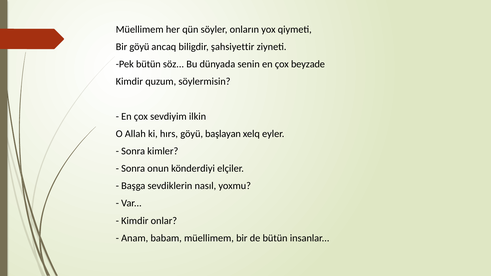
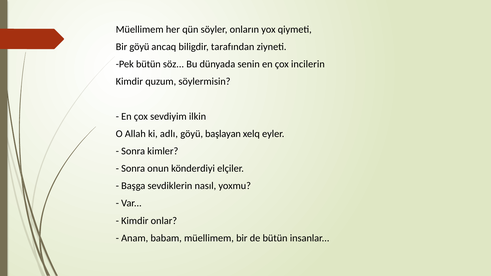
şahsiyettir: şahsiyettir -> tarafından
beyzade: beyzade -> incilerin
hırs: hırs -> adlı
